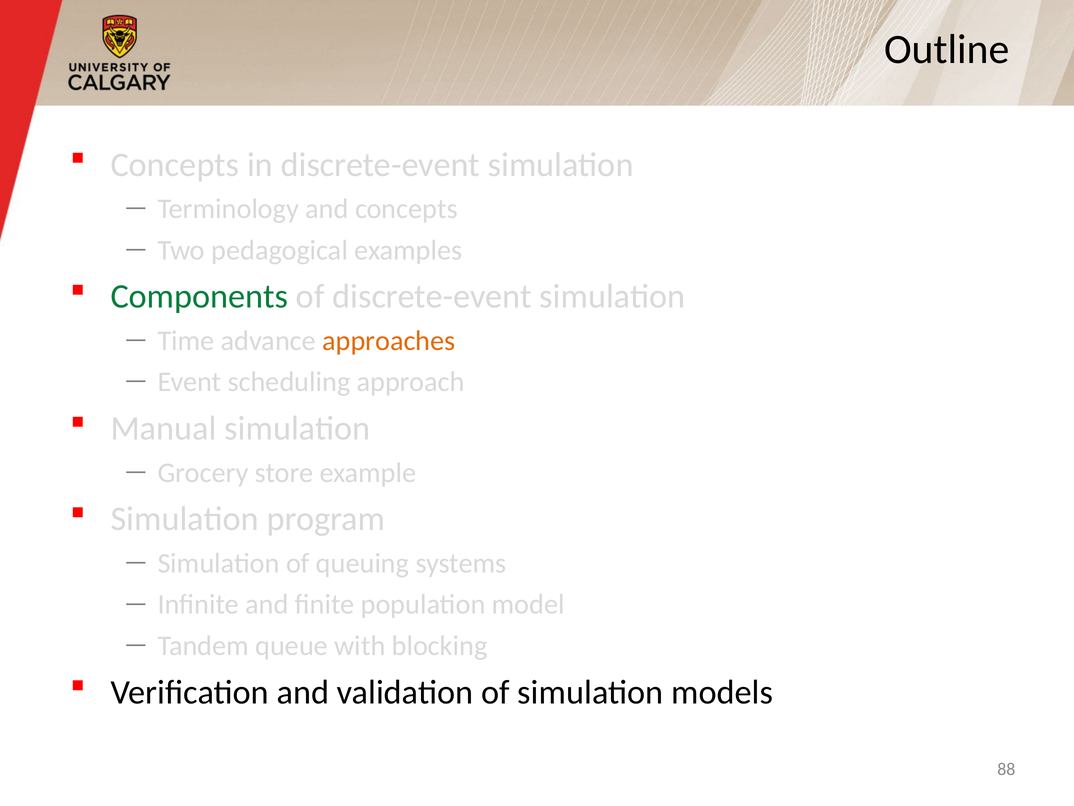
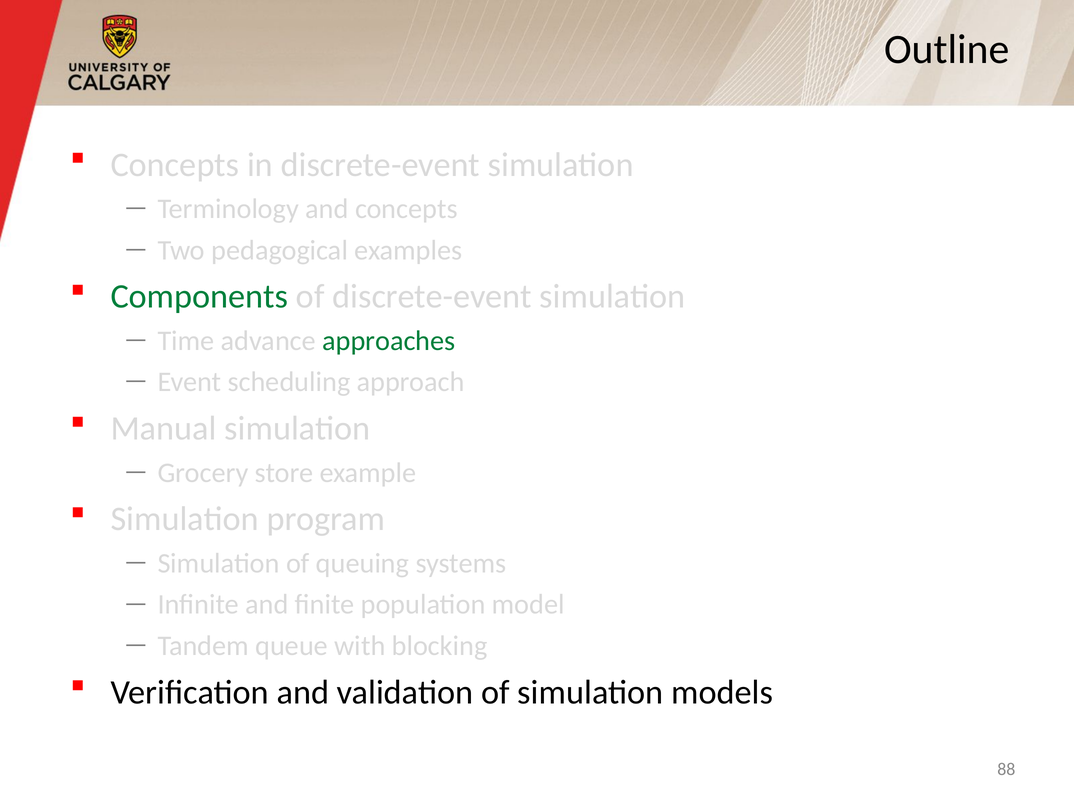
approaches colour: orange -> green
